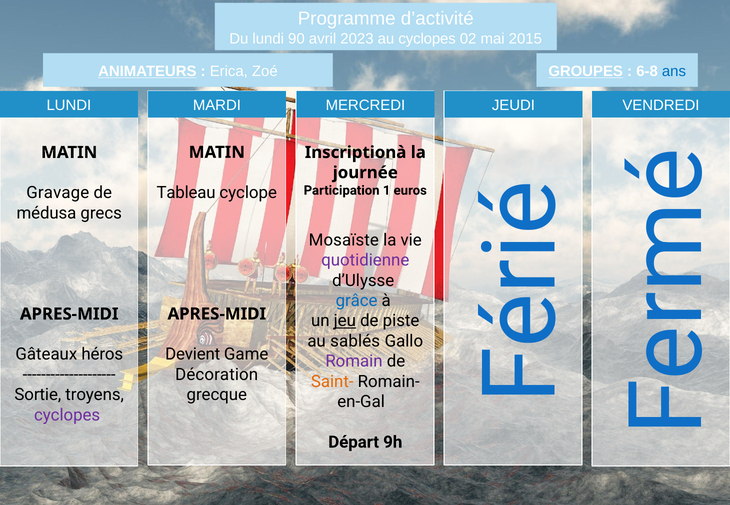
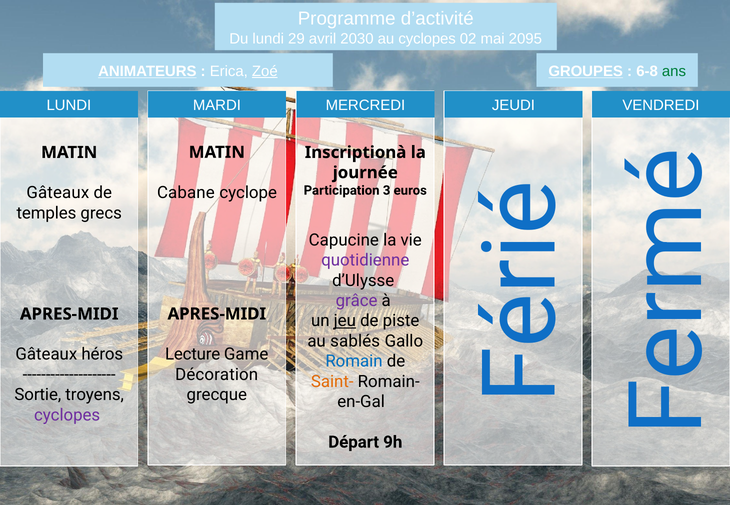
90: 90 -> 29
2023: 2023 -> 2030
2015: 2015 -> 2095
Zoé underline: none -> present
ans colour: blue -> green
1: 1 -> 3
Tableau: Tableau -> Cabane
Gravage at (58, 193): Gravage -> Gâteaux
médusa: médusa -> temples
Mosaïste: Mosaïste -> Capucine
grâce colour: blue -> purple
Devient: Devient -> Lecture
Romain colour: purple -> blue
